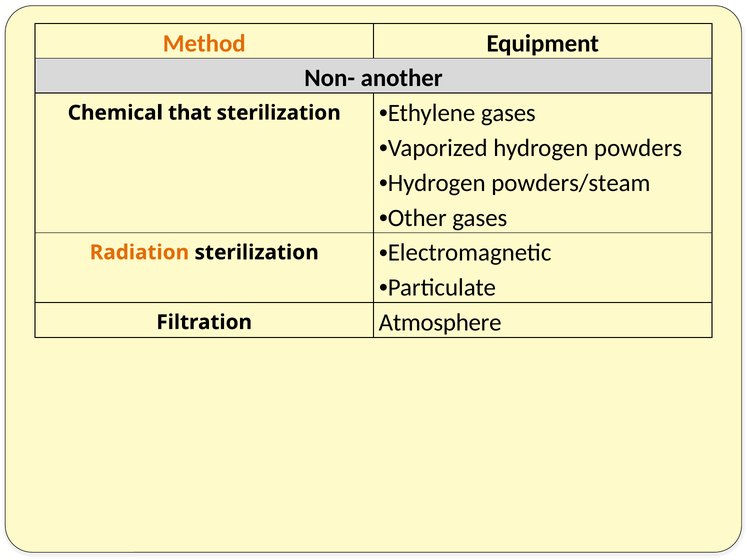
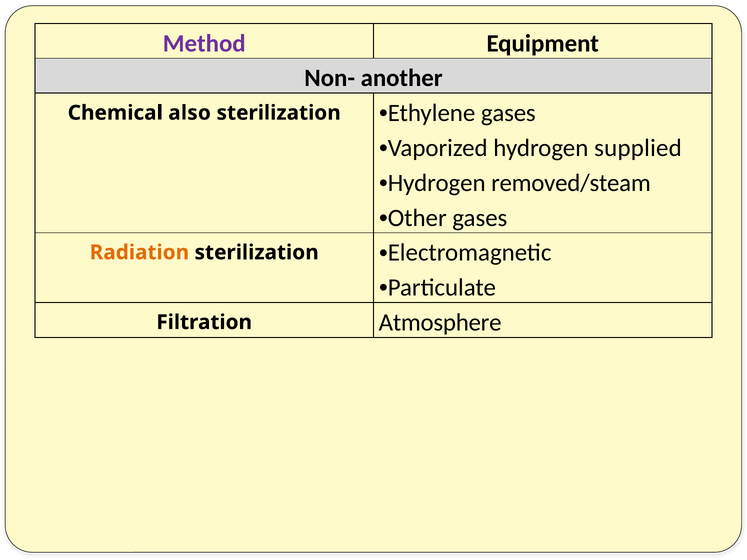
Method colour: orange -> purple
that: that -> also
powders: powders -> supplied
powders/steam: powders/steam -> removed/steam
